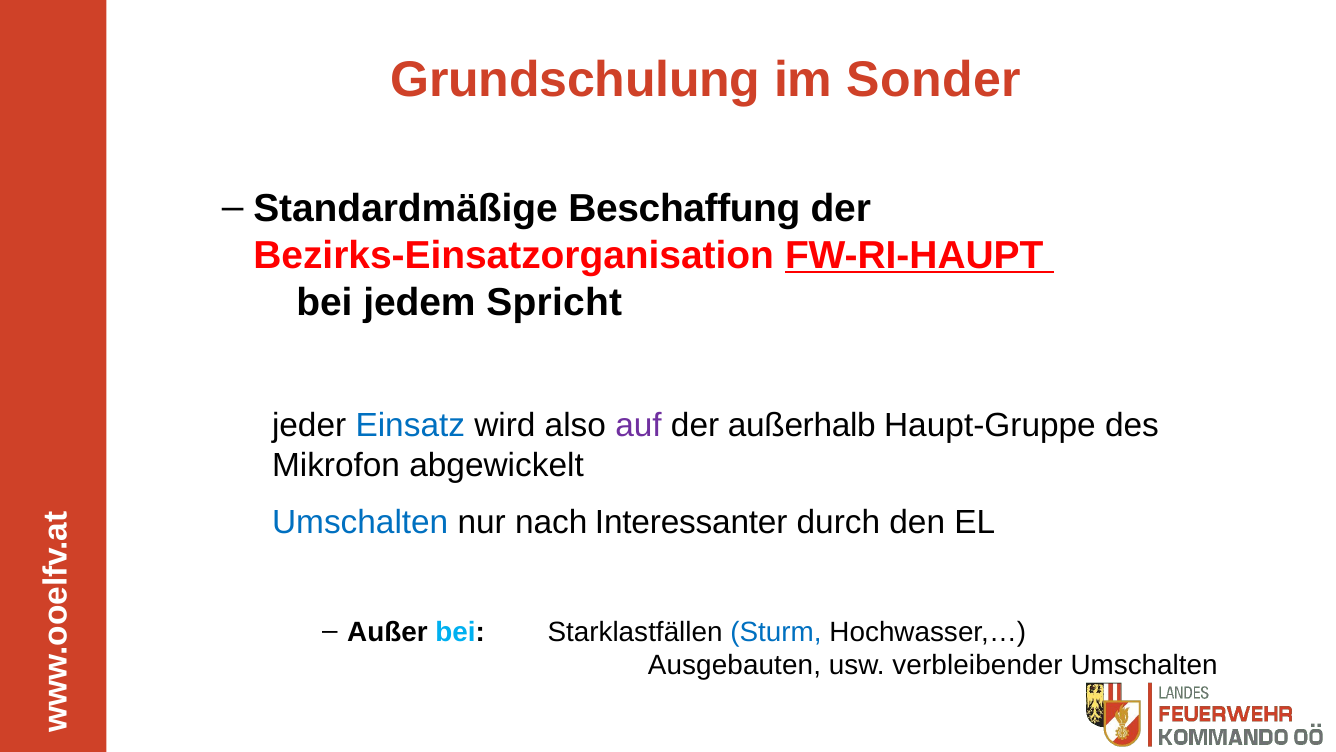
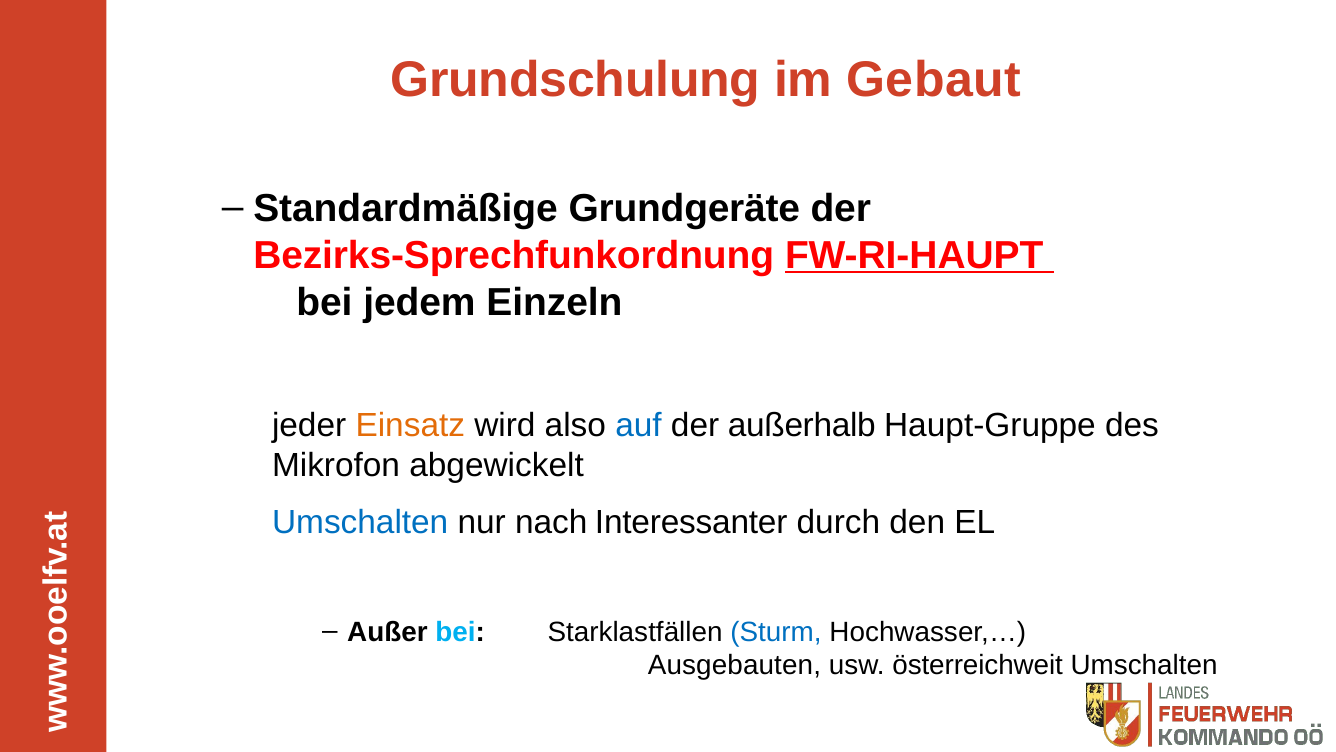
Sonder: Sonder -> Gebaut
Beschaffung: Beschaffung -> Grundgeräte
Bezirks-Einsatzorganisation: Bezirks-Einsatzorganisation -> Bezirks-Sprechfunkordnung
Spricht: Spricht -> Einzeln
Einsatz colour: blue -> orange
auf colour: purple -> blue
verbleibender: verbleibender -> österreichweit
